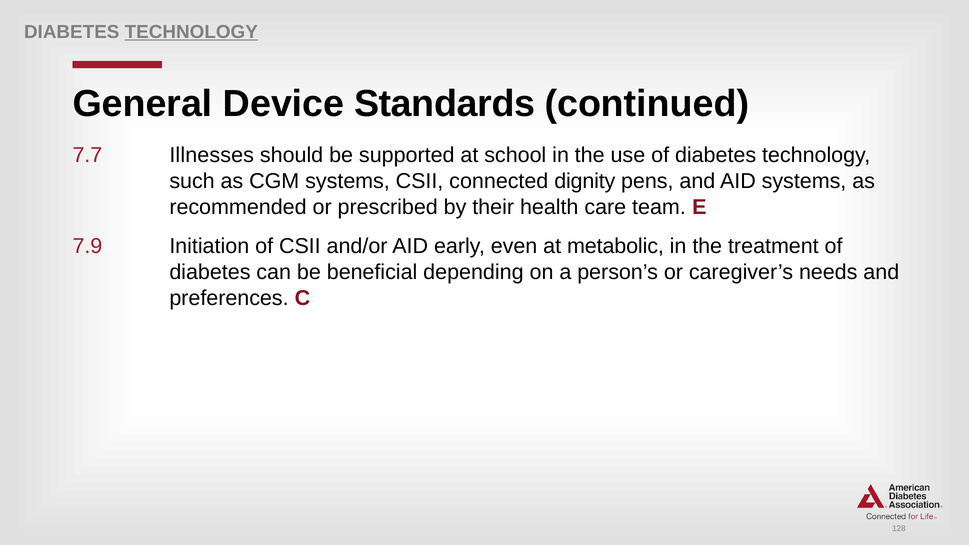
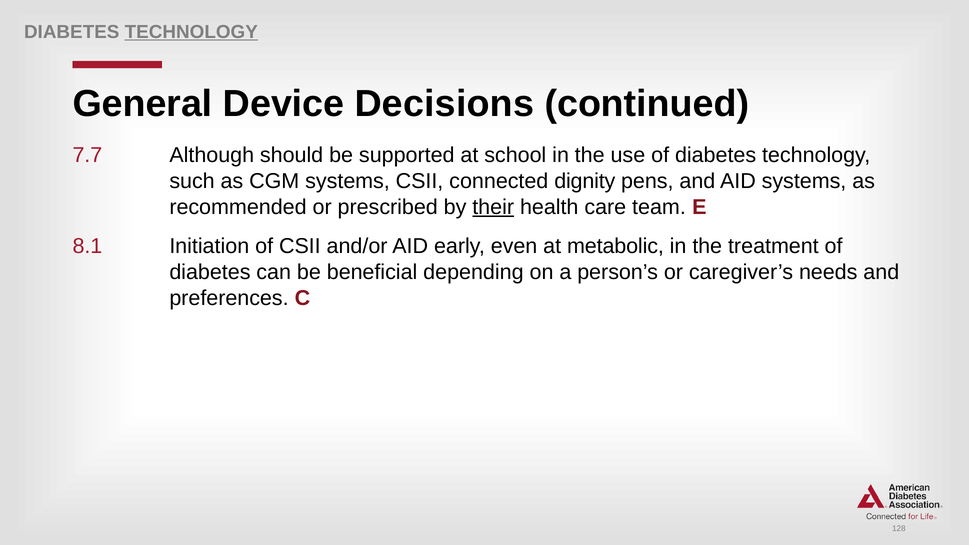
Standards: Standards -> Decisions
Illnesses: Illnesses -> Although
their underline: none -> present
7.9: 7.9 -> 8.1
